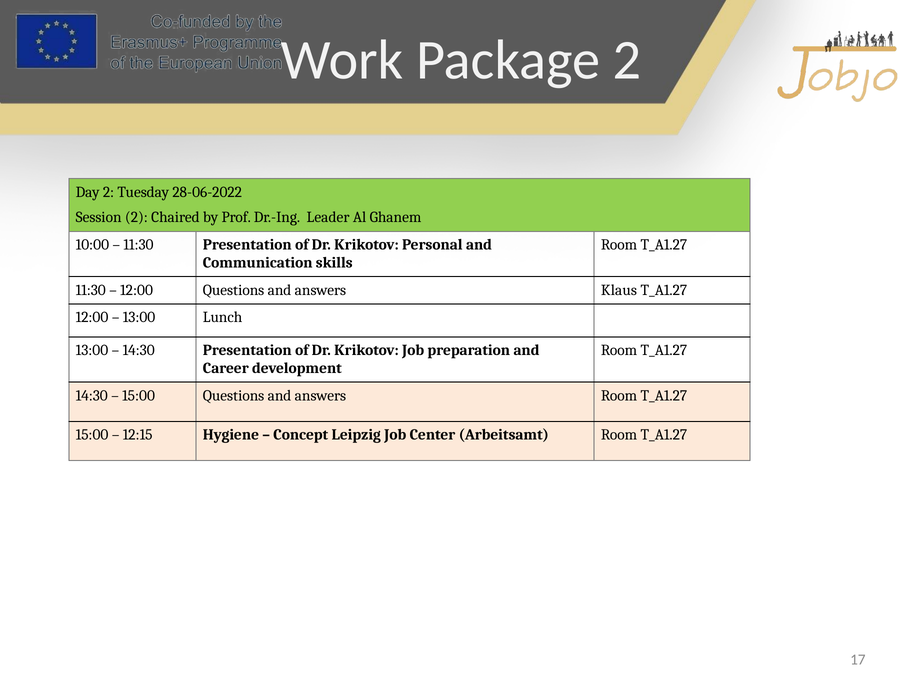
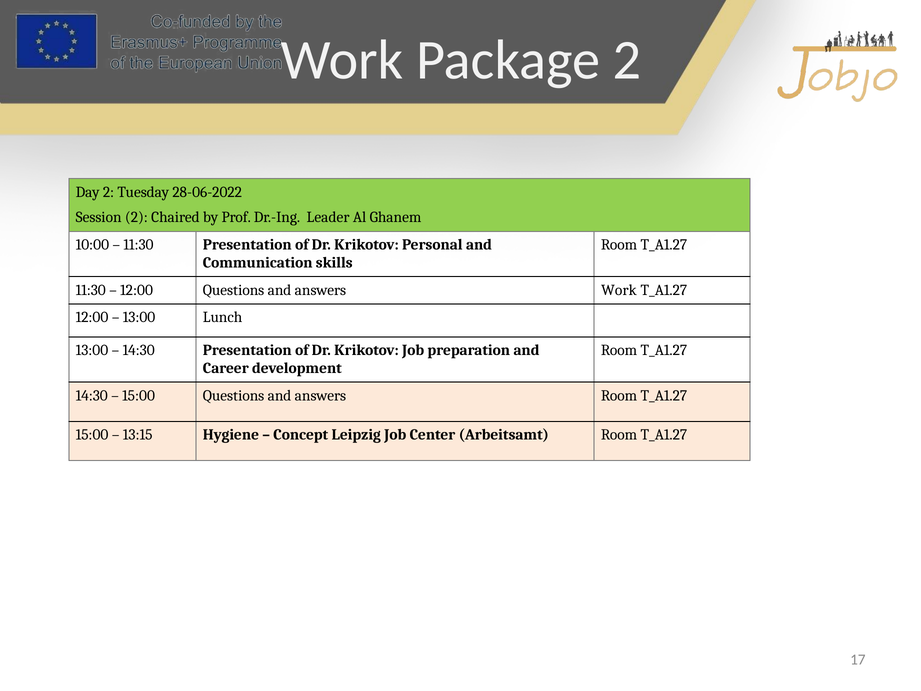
answers Klaus: Klaus -> Work
12:15: 12:15 -> 13:15
